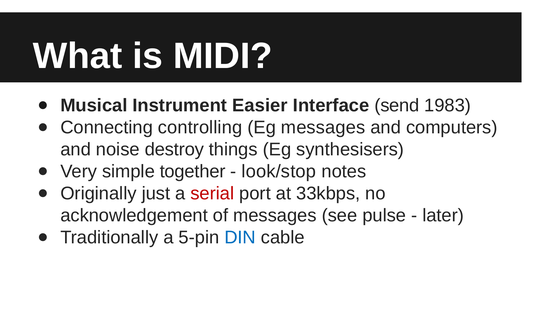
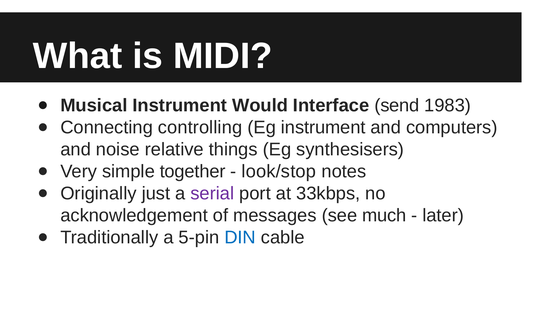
Easier: Easier -> Would
Eg messages: messages -> instrument
destroy: destroy -> relative
serial colour: red -> purple
pulse: pulse -> much
